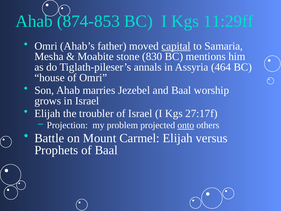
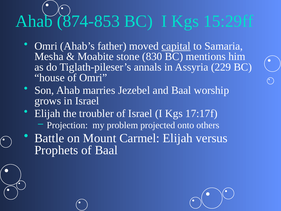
11:29ff: 11:29ff -> 15:29ff
464: 464 -> 229
27:17f: 27:17f -> 17:17f
onto underline: present -> none
